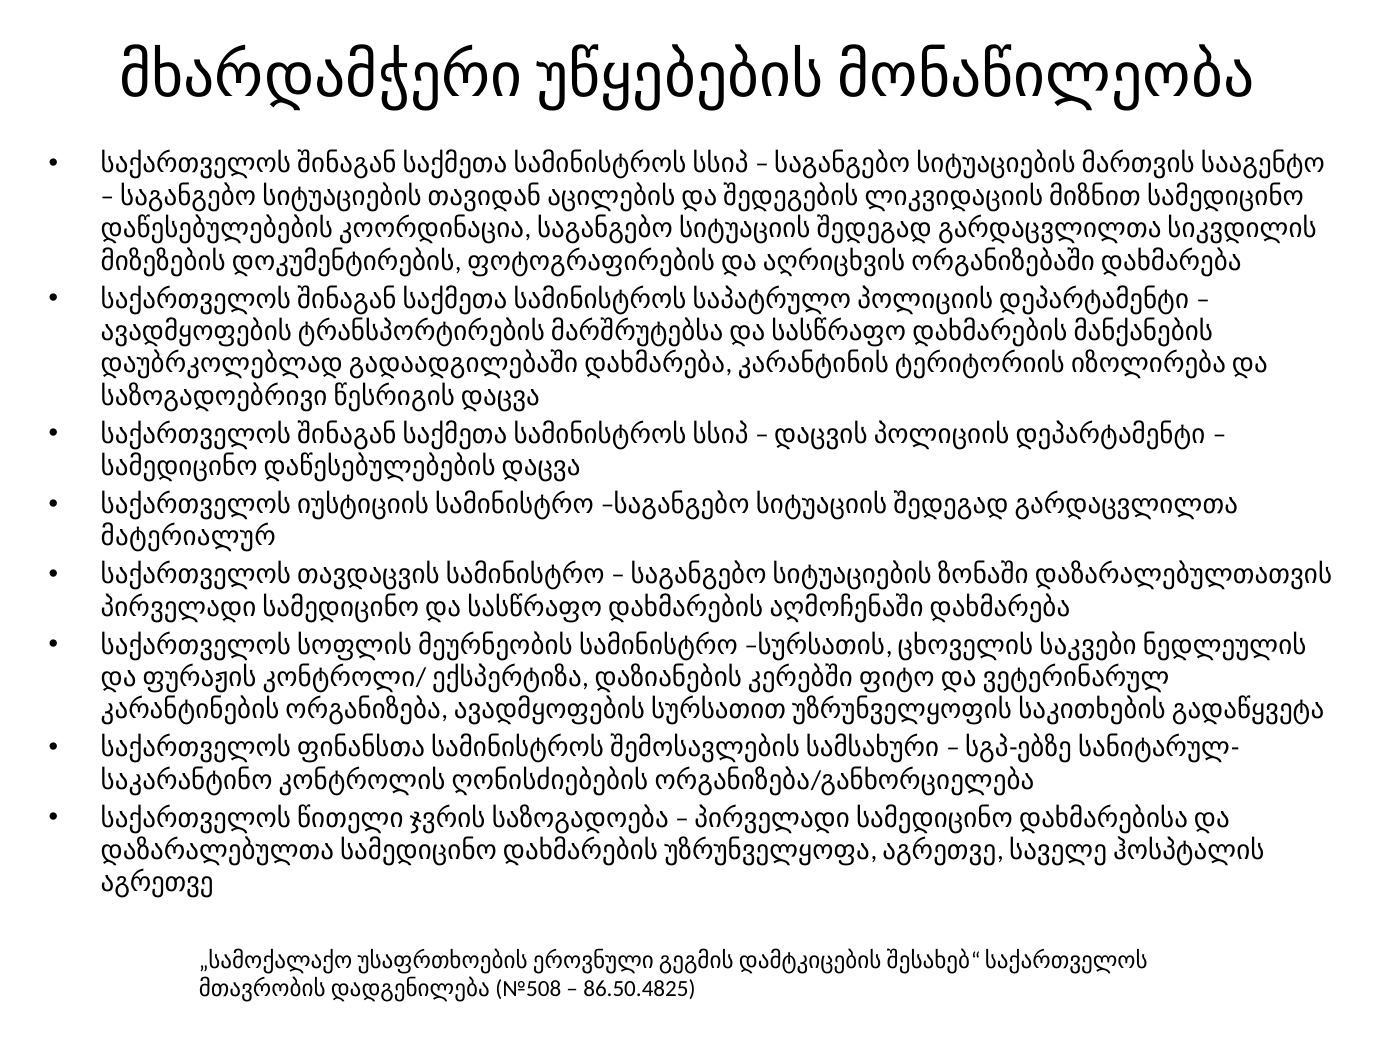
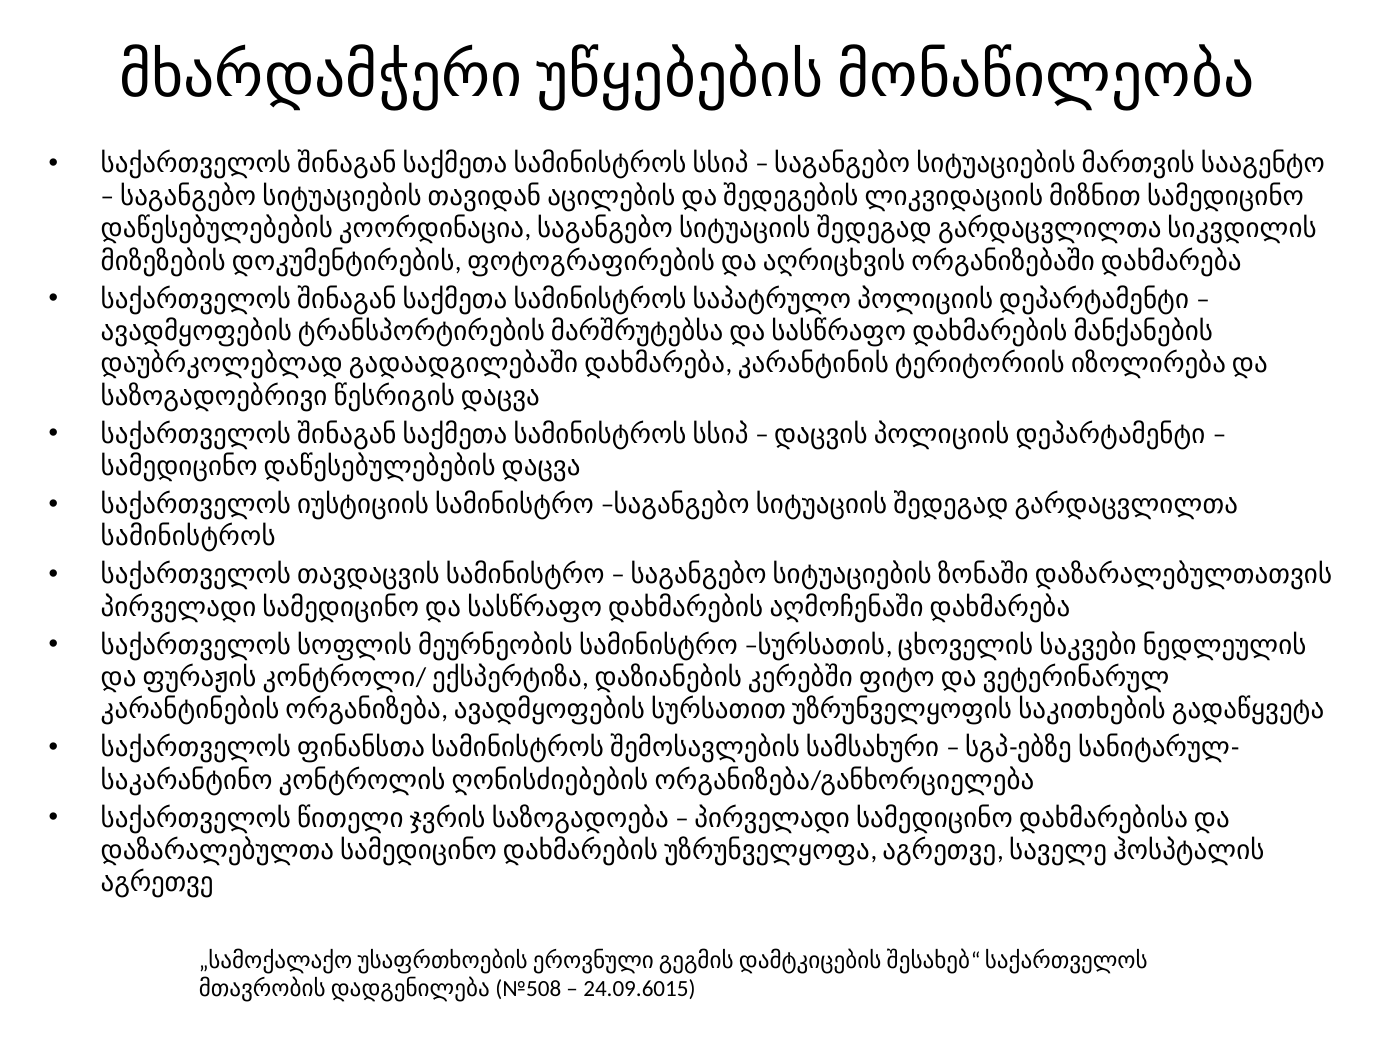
მატერიალურ: მატერიალურ -> სამინისტროს
86.50.4825: 86.50.4825 -> 24.09.6015
